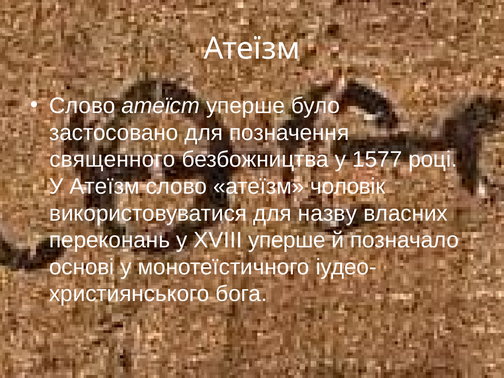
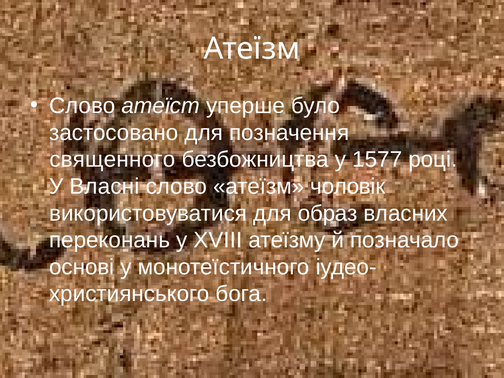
У Атеїзм: Атеїзм -> Власні
назву: назву -> образ
XVIII уперше: уперше -> атеїзму
